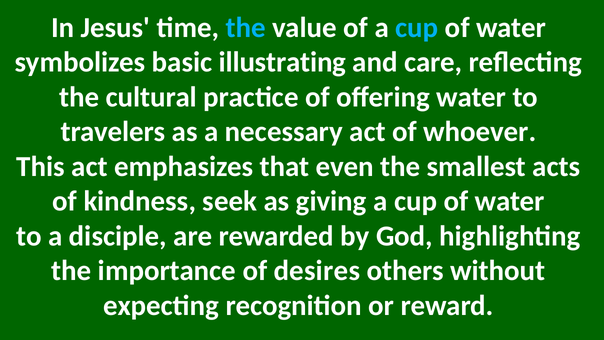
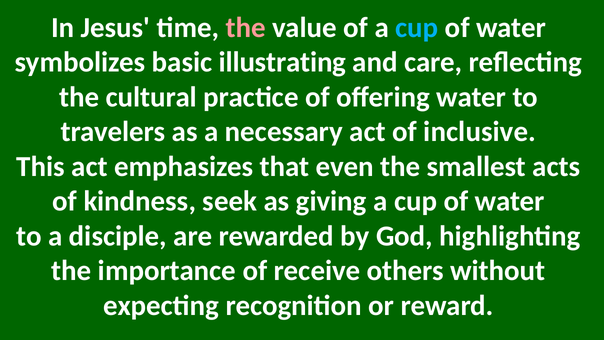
the at (246, 27) colour: light blue -> pink
whoever: whoever -> inclusive
desires: desires -> receive
